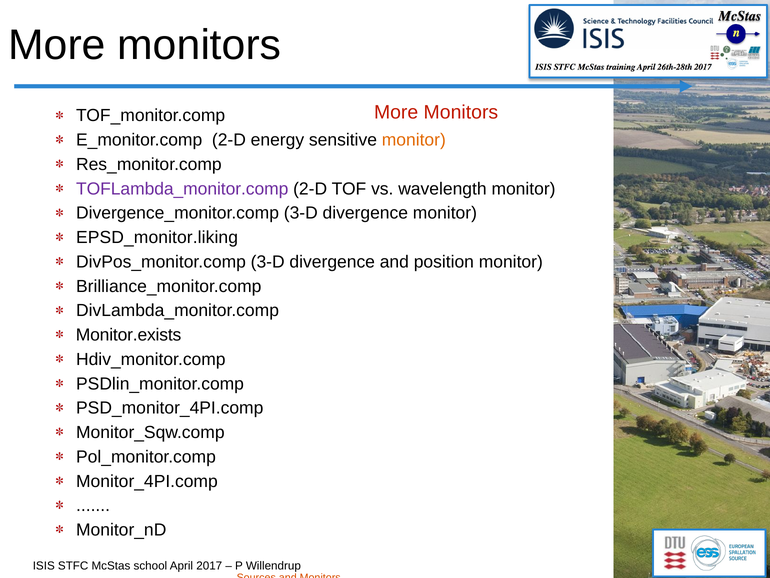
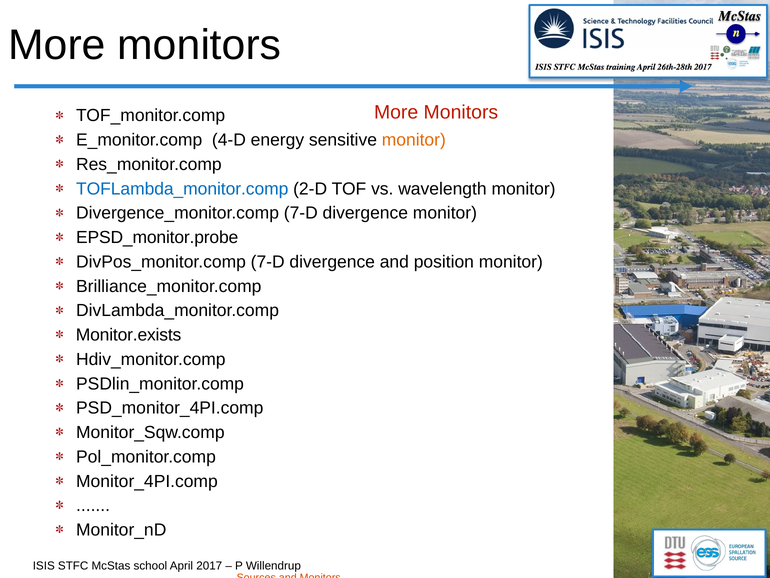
E_monitor.comp 2-D: 2-D -> 4-D
TOFLambda_monitor.comp colour: purple -> blue
Divergence_monitor.comp 3-D: 3-D -> 7-D
EPSD_monitor.liking: EPSD_monitor.liking -> EPSD_monitor.probe
DivPos_monitor.comp 3-D: 3-D -> 7-D
